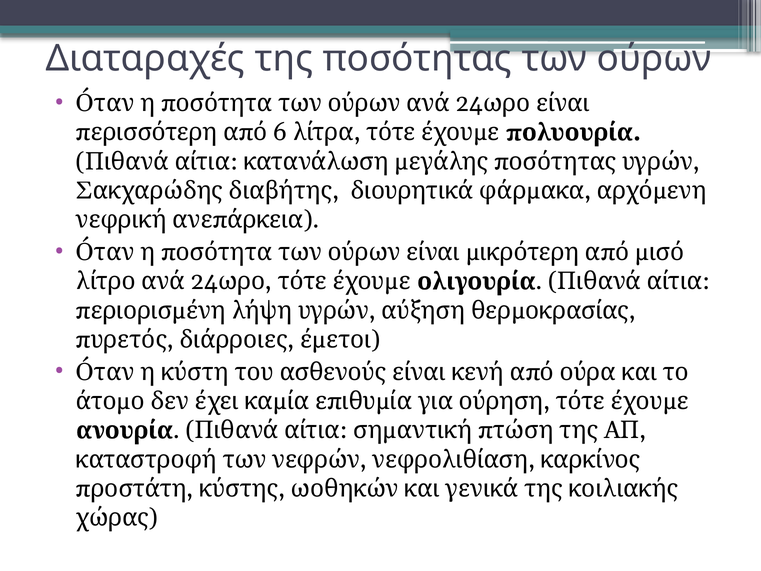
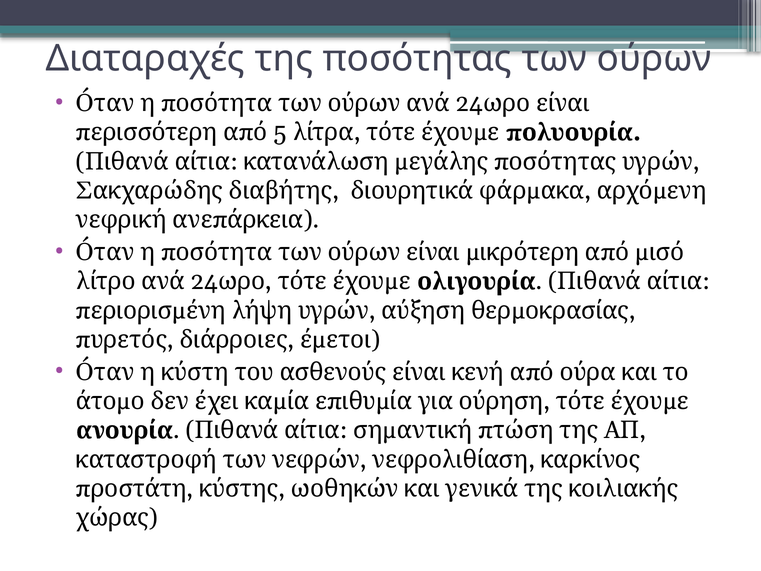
6: 6 -> 5
